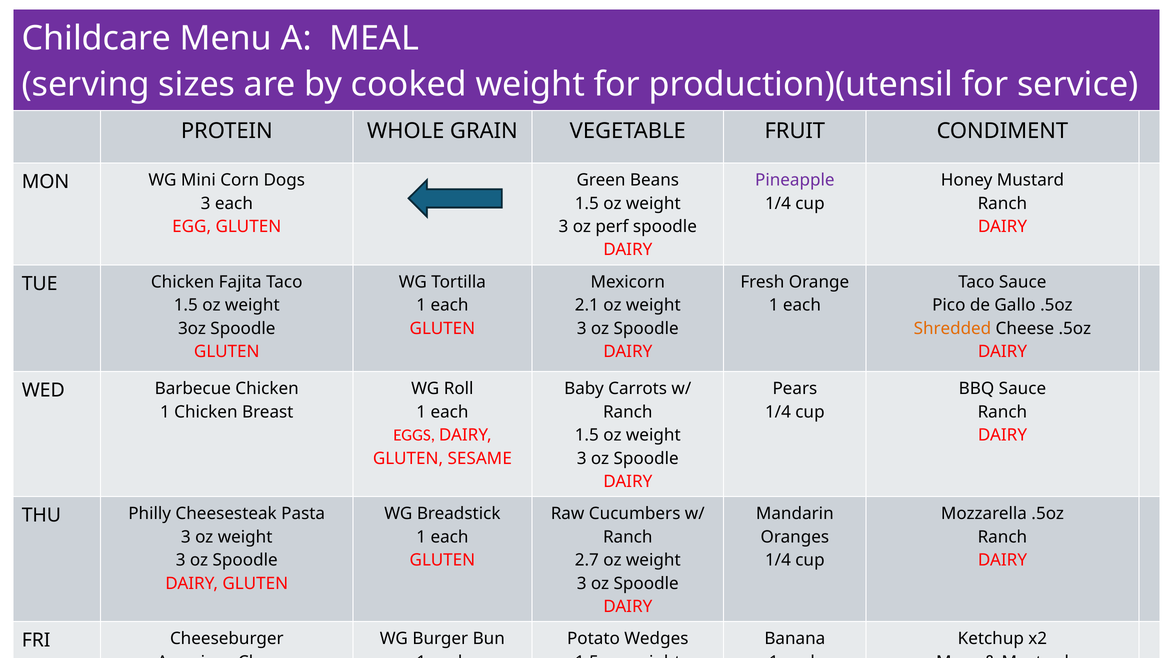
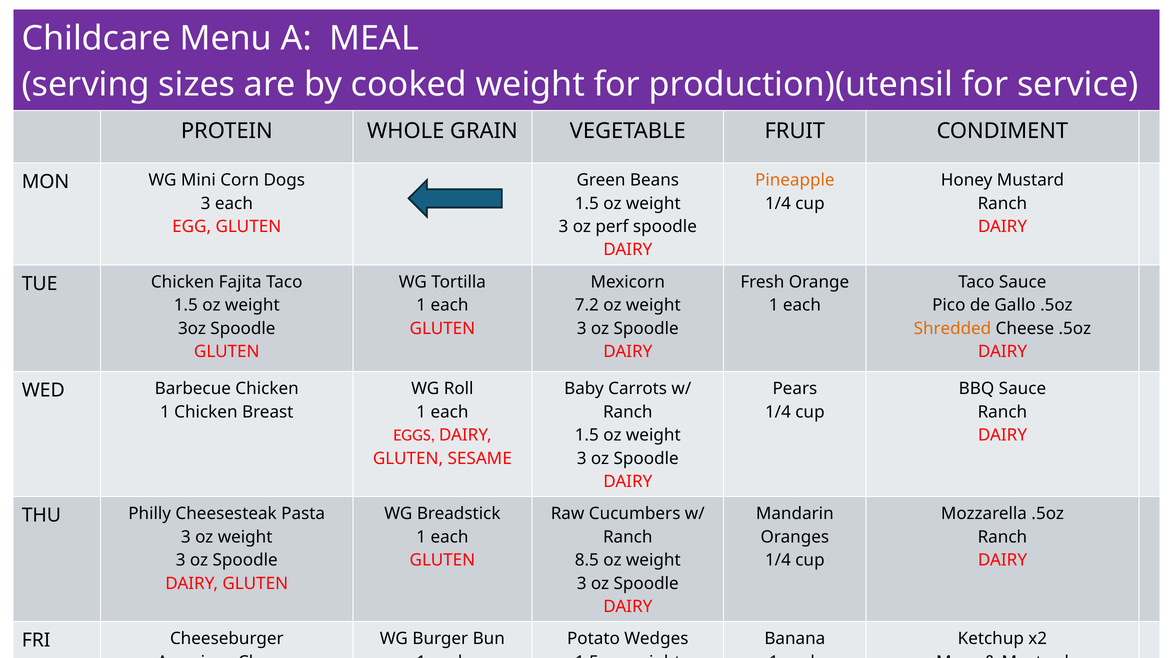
Pineapple colour: purple -> orange
2.1: 2.1 -> 7.2
2.7: 2.7 -> 8.5
